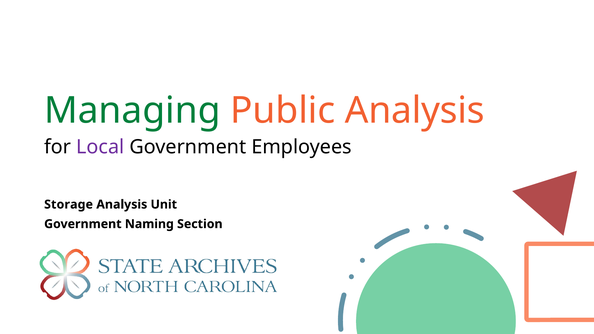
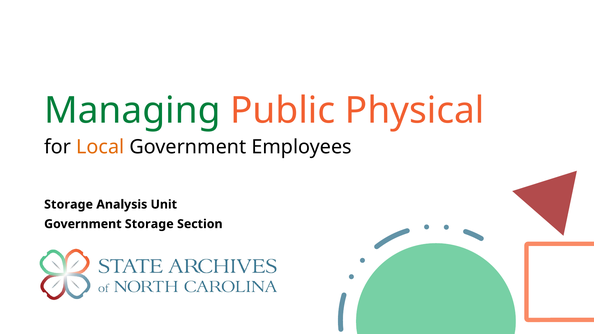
Public Analysis: Analysis -> Physical
Local colour: purple -> orange
Government Naming: Naming -> Storage
